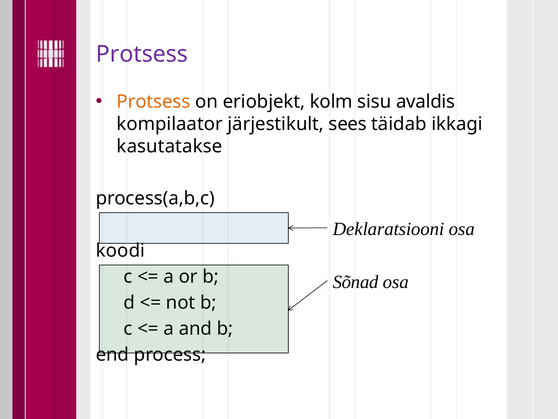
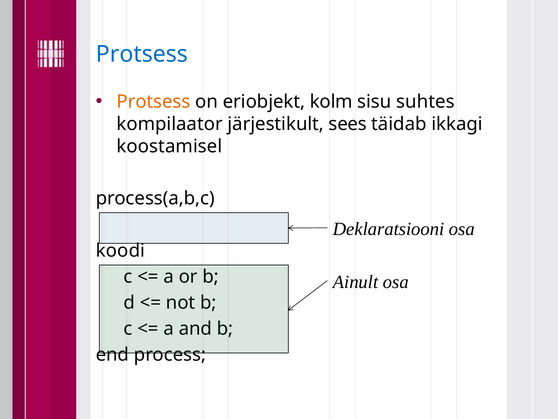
Protsess at (142, 54) colour: purple -> blue
avaldis: avaldis -> suhtes
kasutatakse: kasutatakse -> koostamisel
Sõnad: Sõnad -> Ainult
